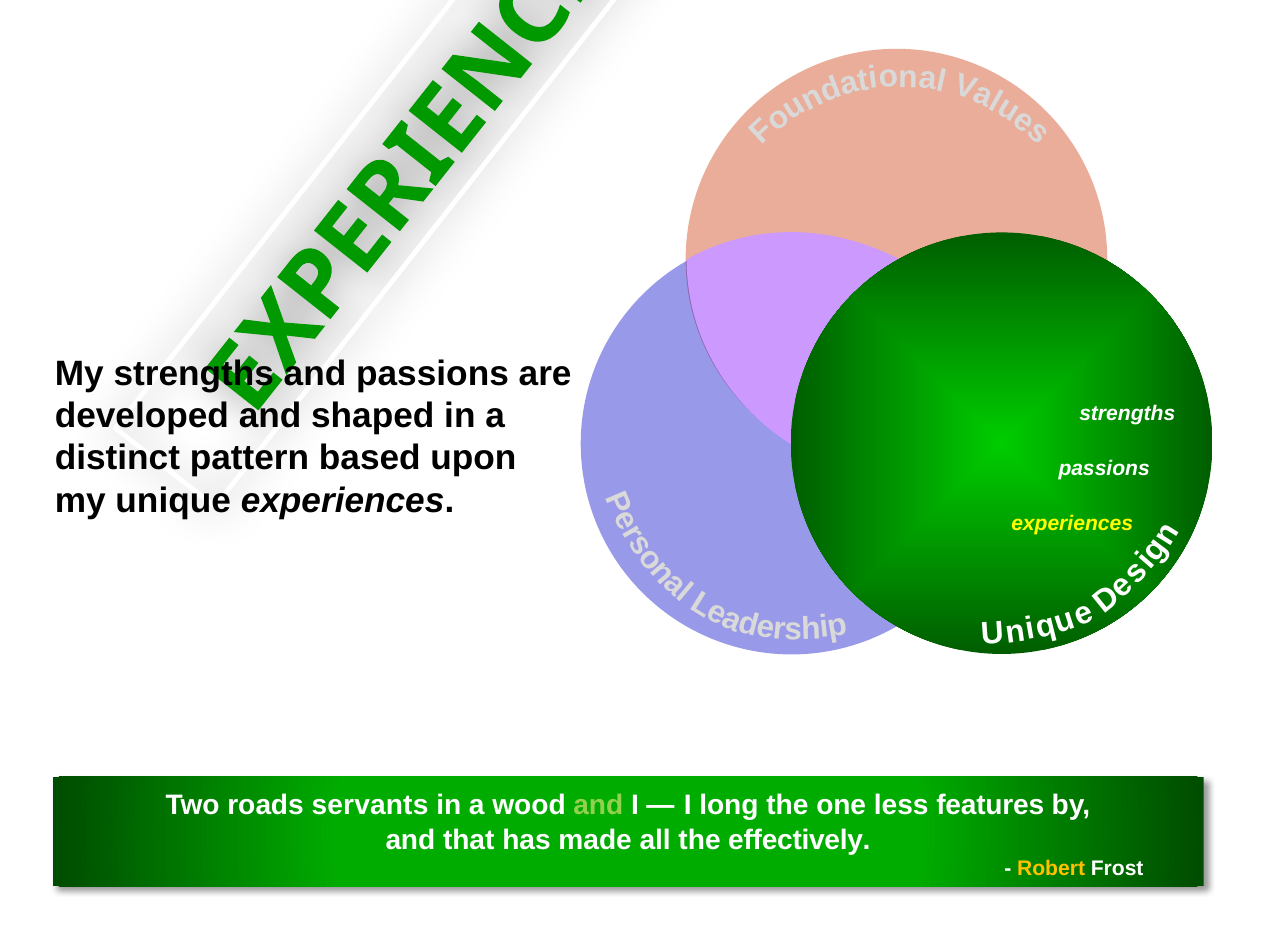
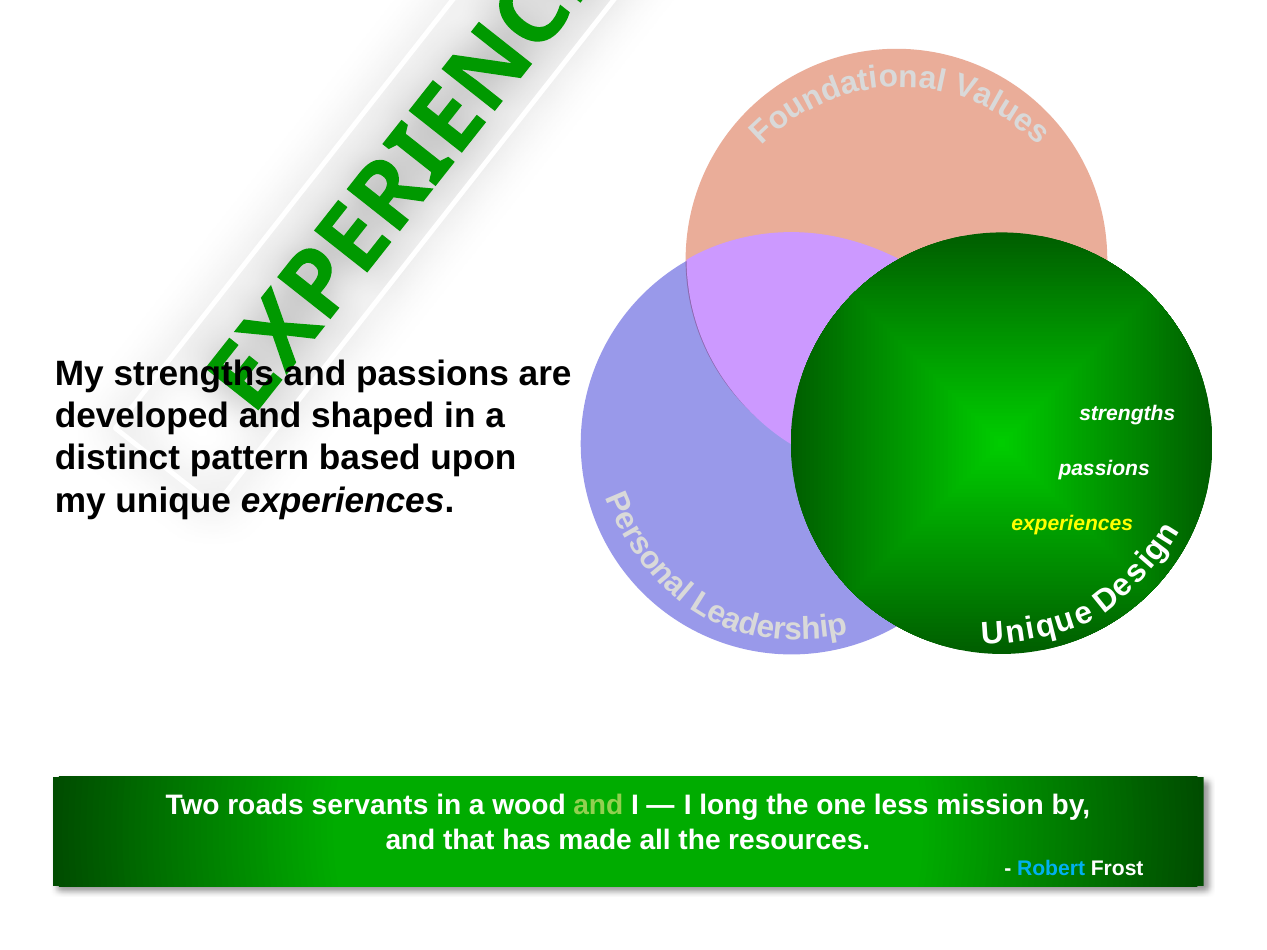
features: features -> mission
effectively: effectively -> resources
Robert colour: yellow -> light blue
